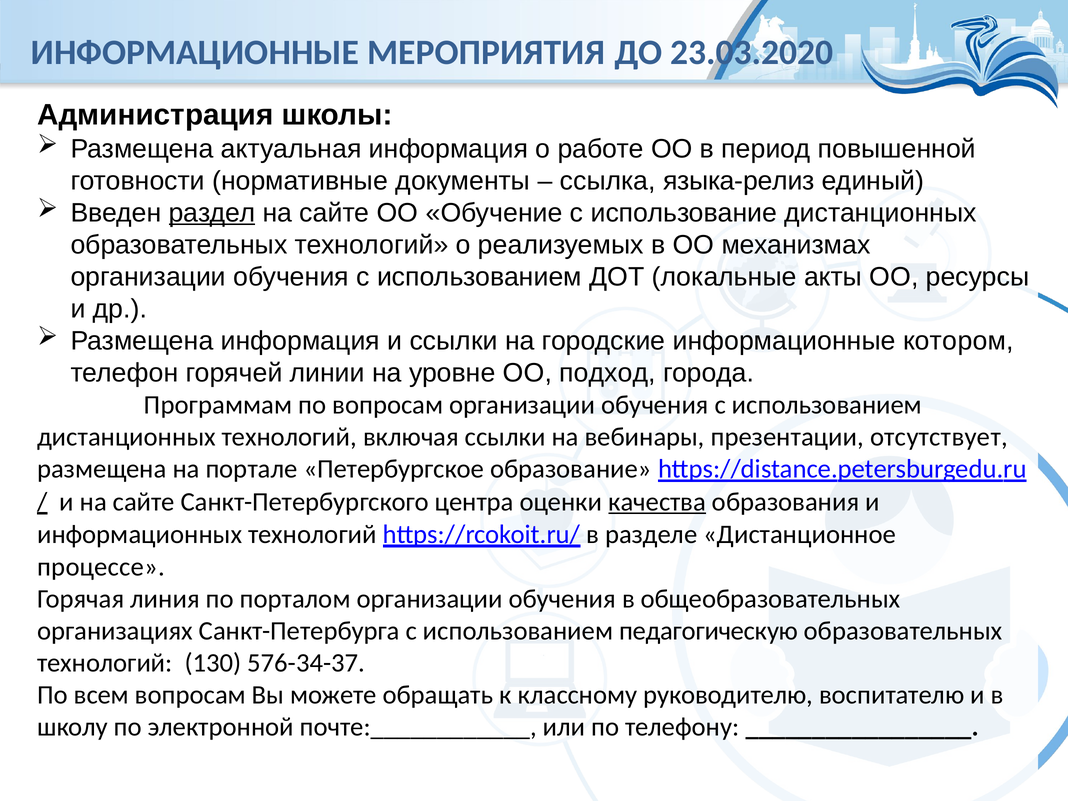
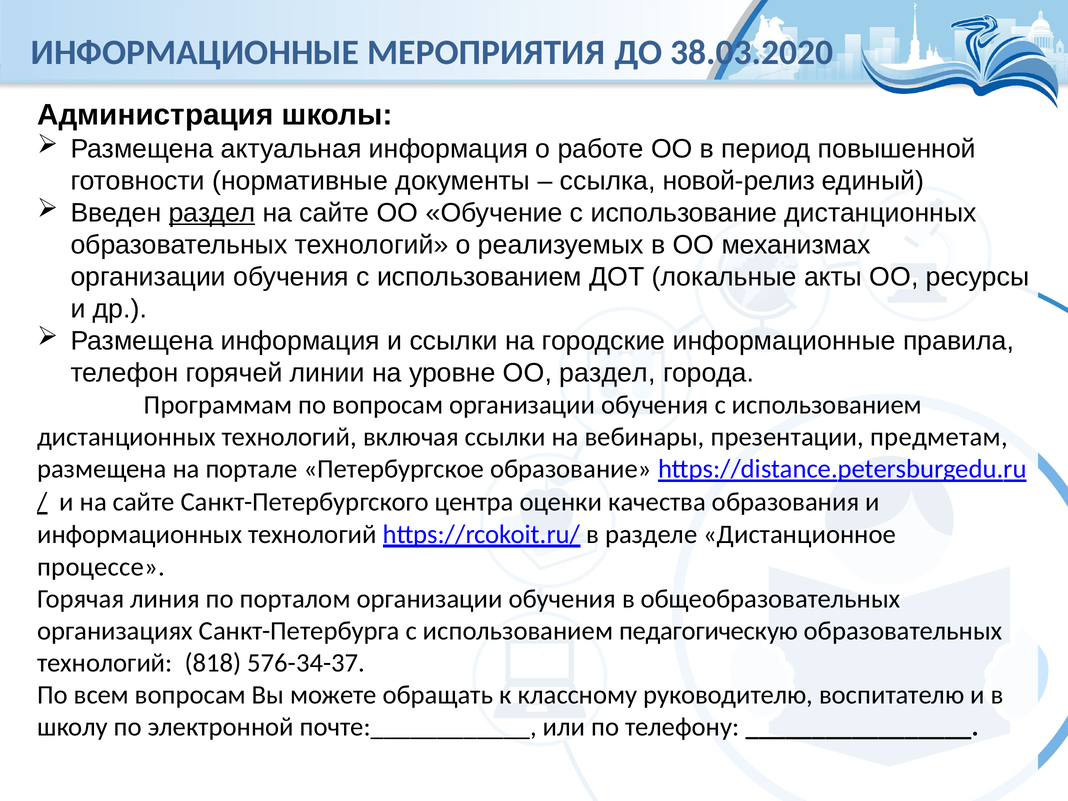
23.03.2020: 23.03.2020 -> 38.03.2020
языка-релиз: языка-релиз -> новой-релиз
котором: котором -> правила
ОО подход: подход -> раздел
отсутствует: отсутствует -> предметам
качества underline: present -> none
130: 130 -> 818
